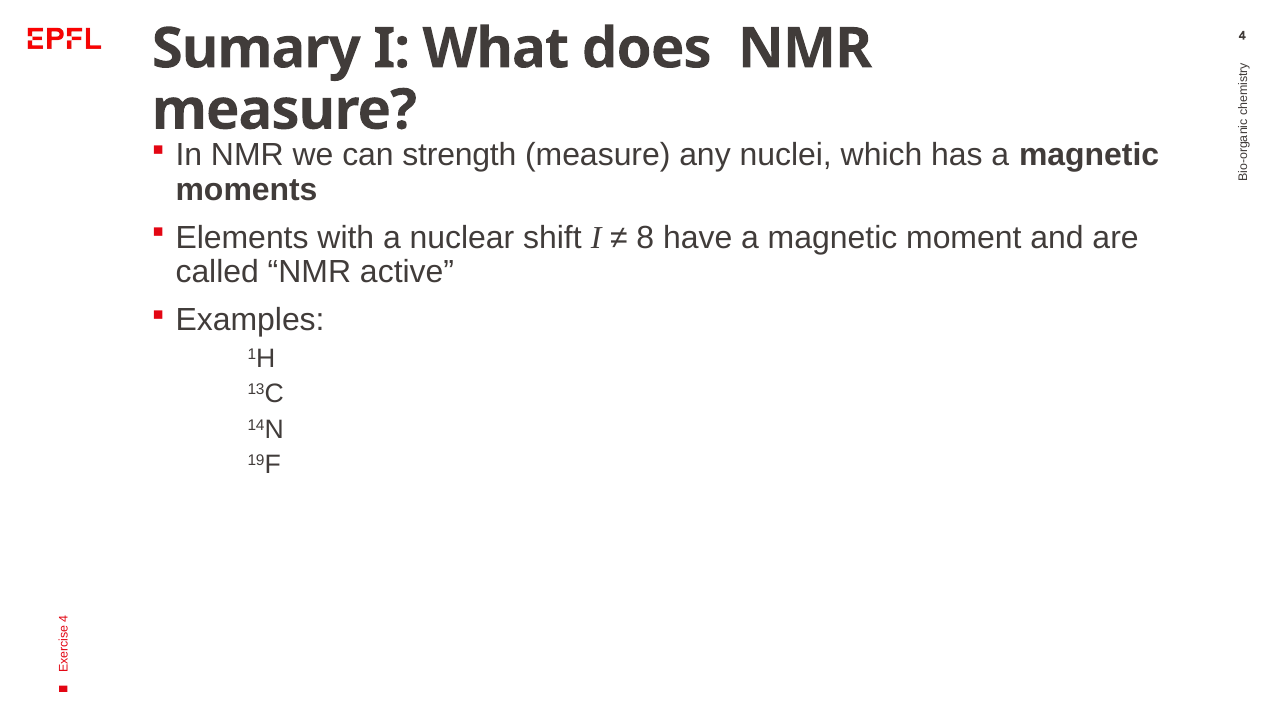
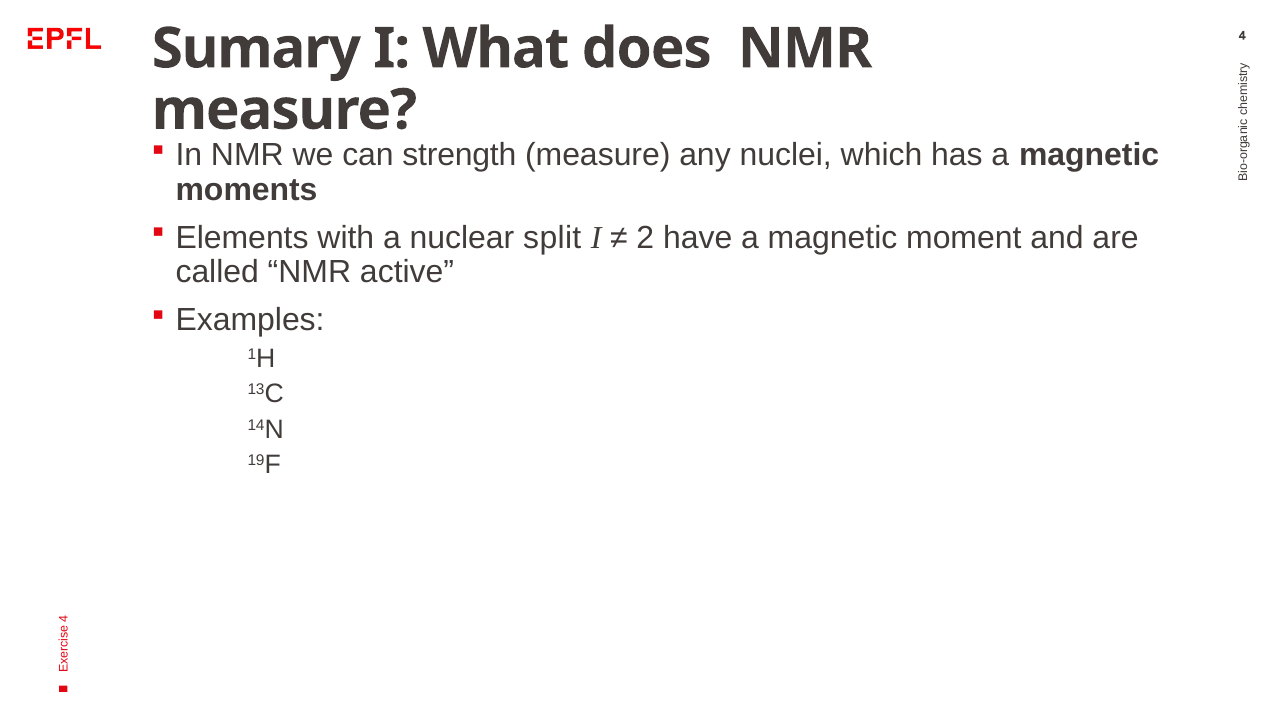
shift: shift -> split
8: 8 -> 2
